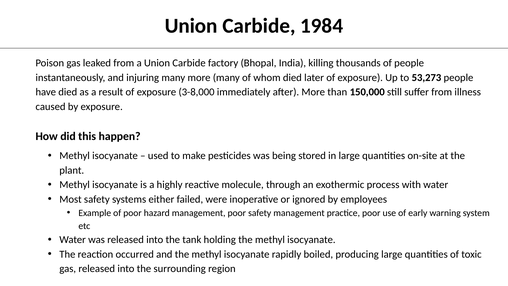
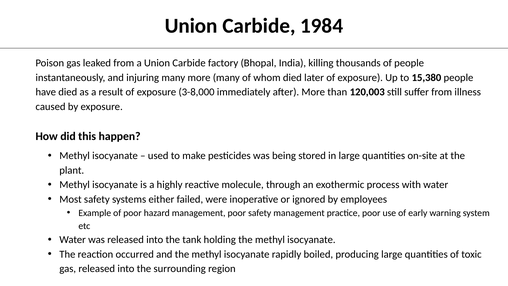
53,273: 53,273 -> 15,380
150,000: 150,000 -> 120,003
